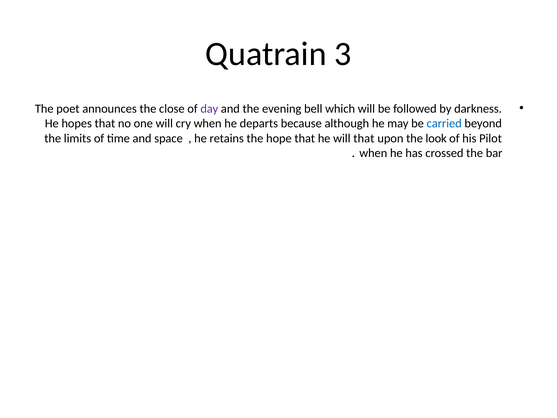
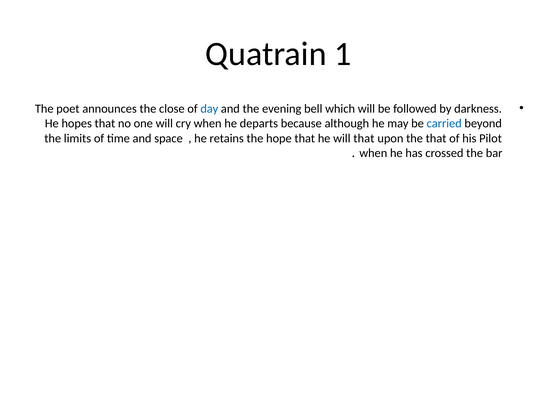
3: 3 -> 1
day colour: purple -> blue
the look: look -> that
